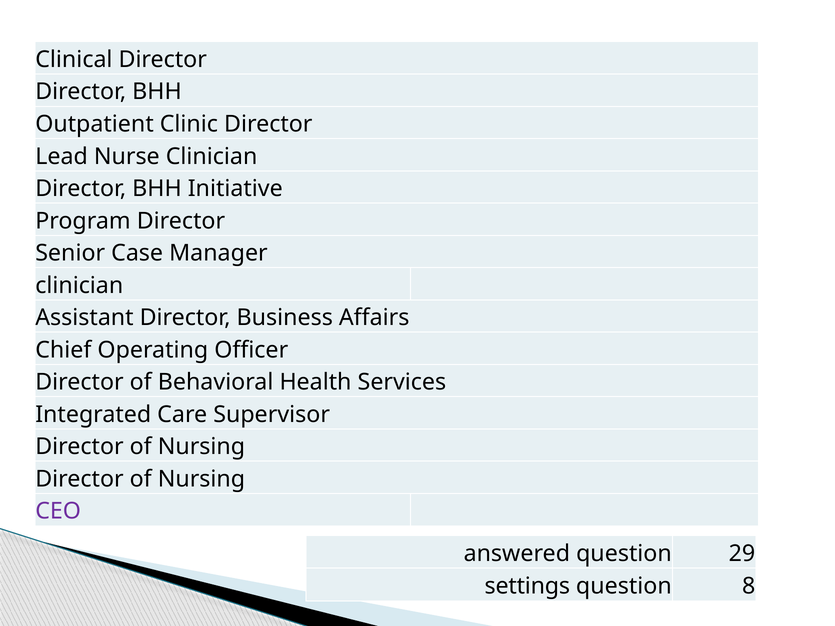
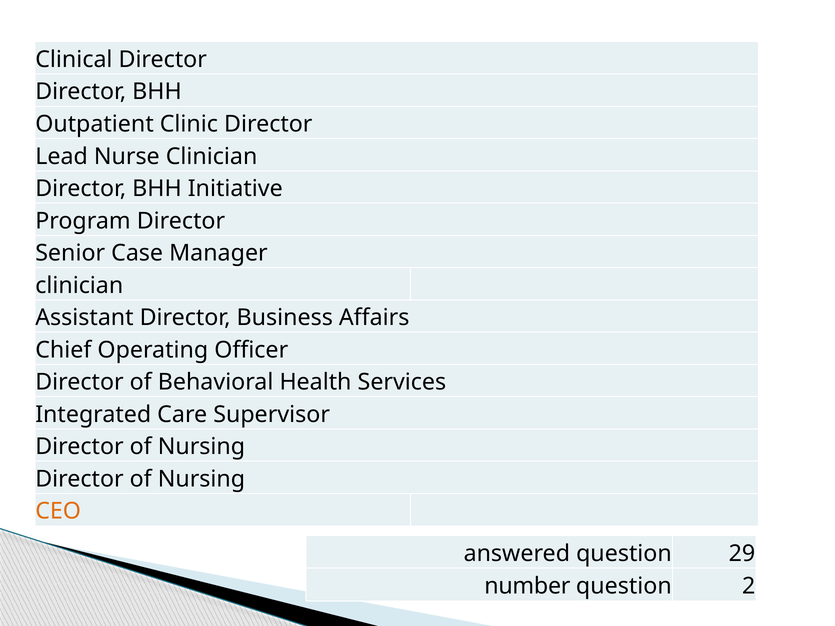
CEO colour: purple -> orange
settings: settings -> number
8: 8 -> 2
